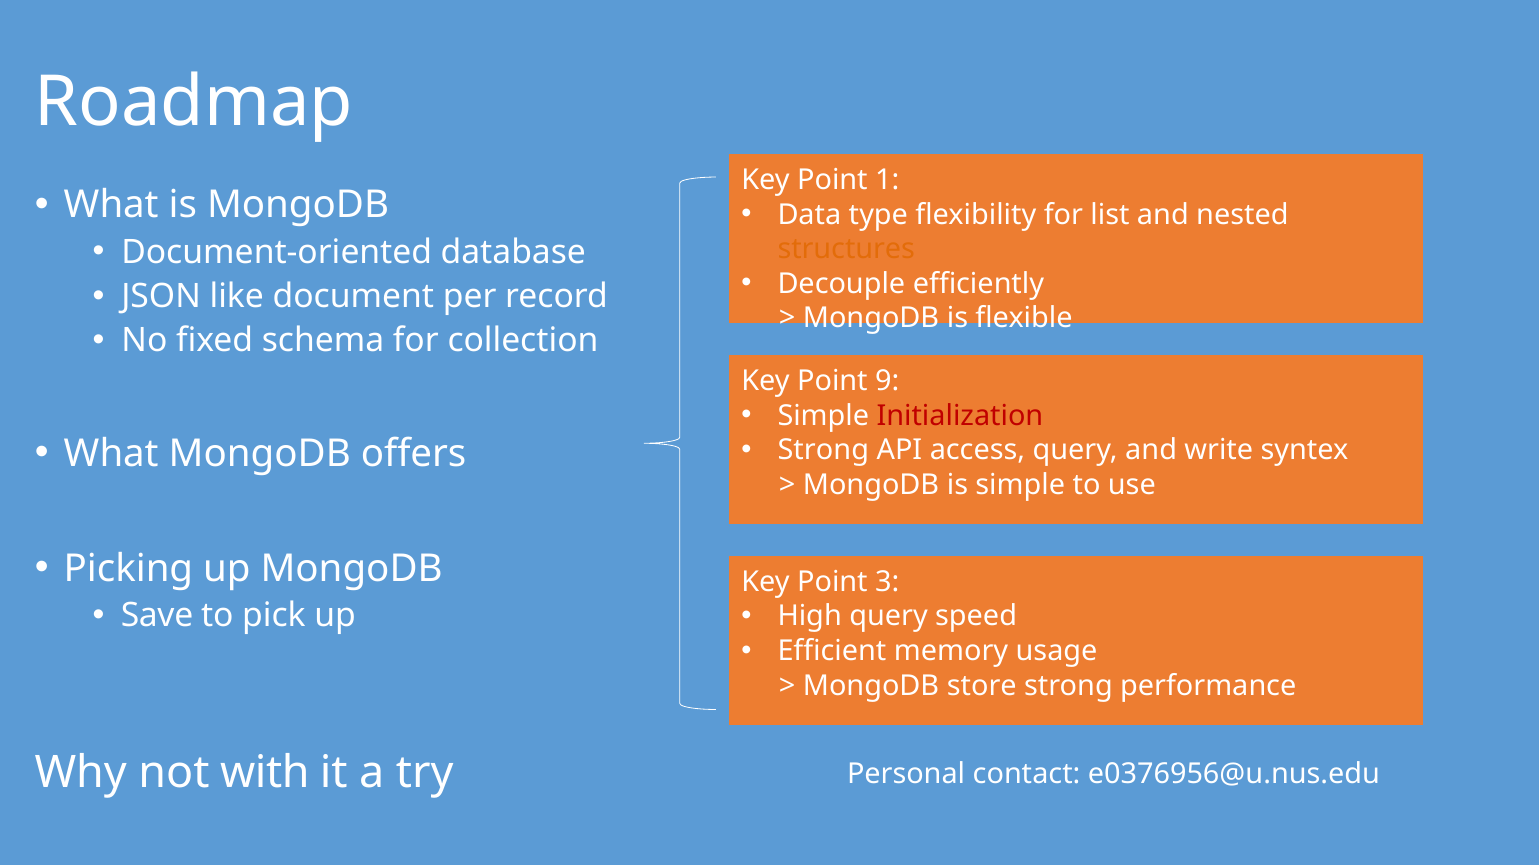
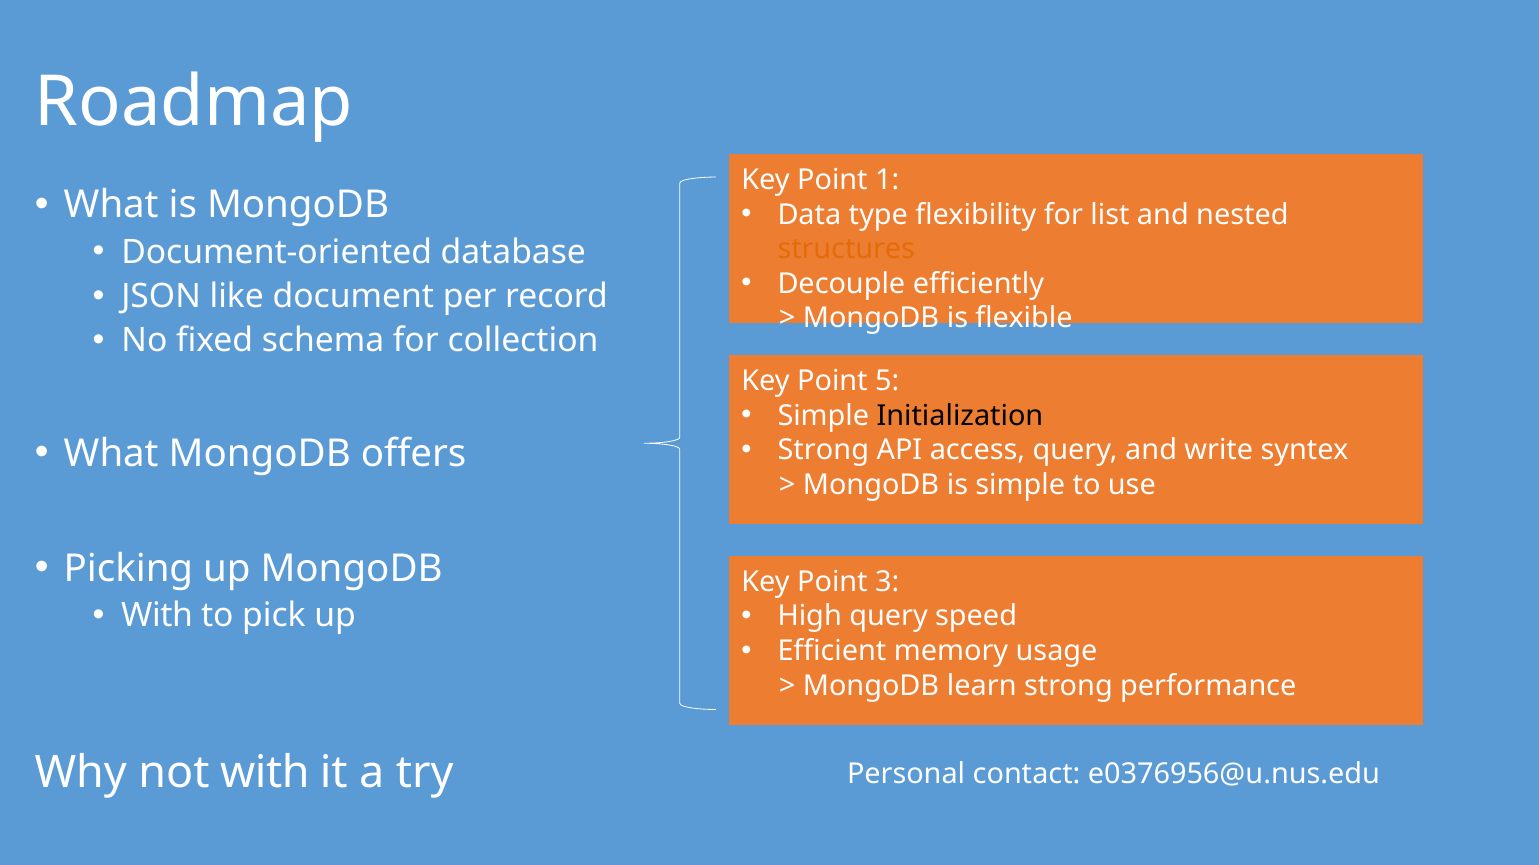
9: 9 -> 5
Initialization colour: red -> black
Save at (157, 616): Save -> With
store: store -> learn
